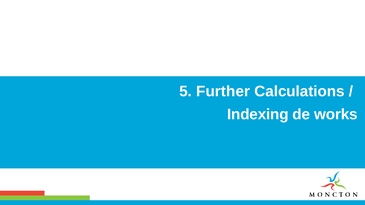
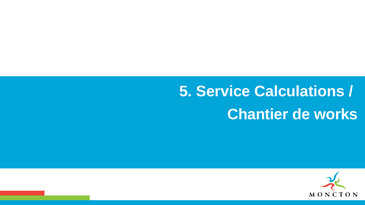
Further: Further -> Service
Indexing: Indexing -> Chantier
